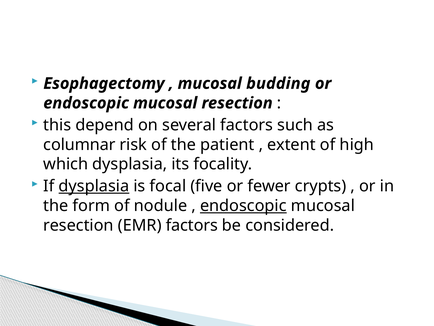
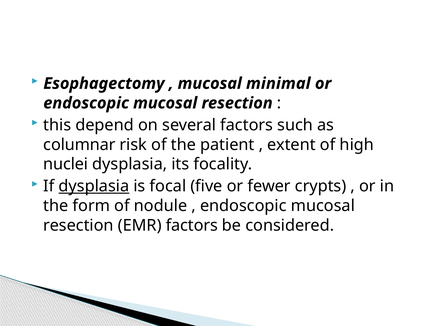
budding: budding -> minimal
which: which -> nuclei
endoscopic at (243, 205) underline: present -> none
